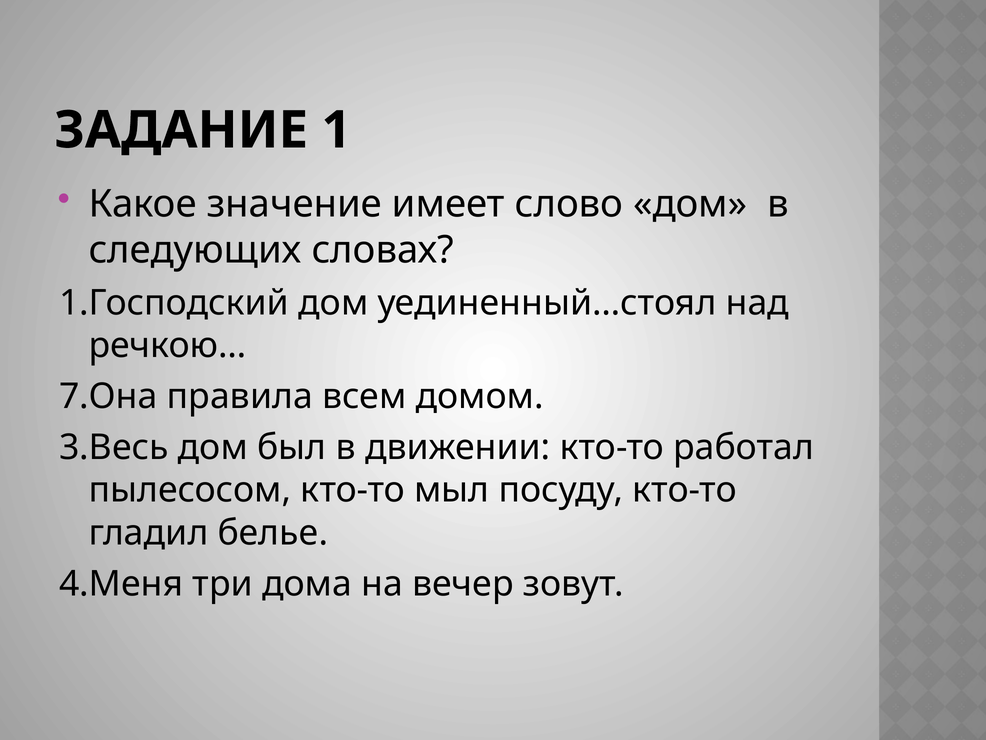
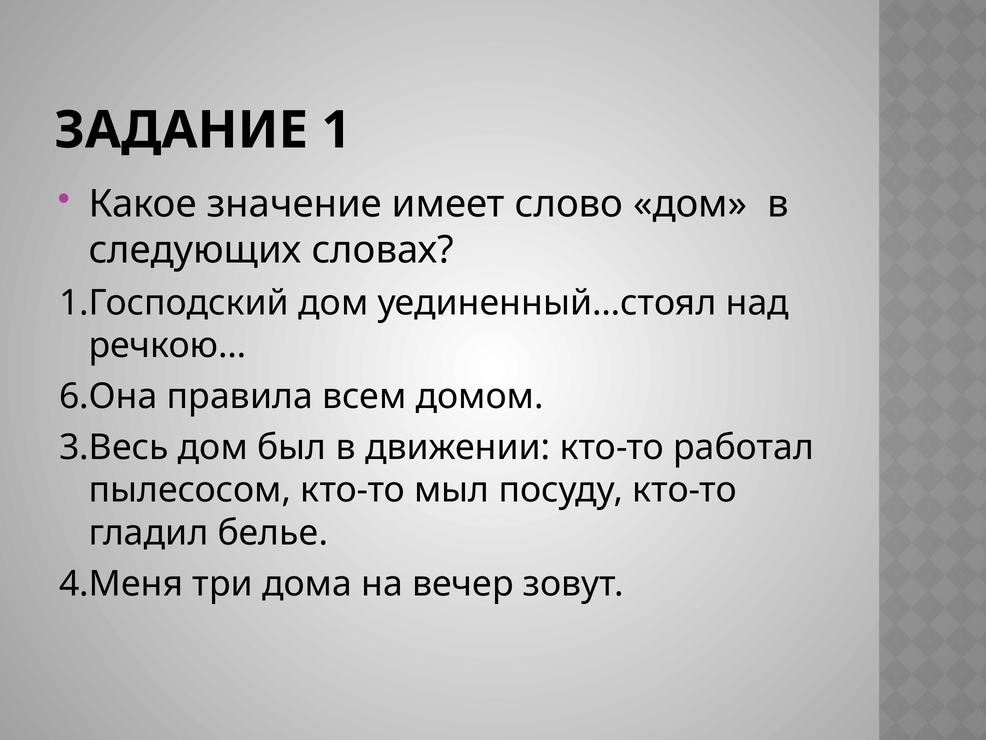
7.Она: 7.Она -> 6.Она
